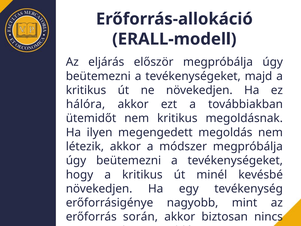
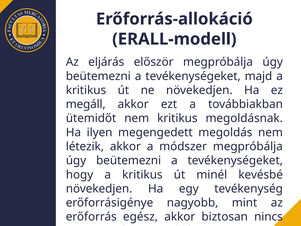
hálóra: hálóra -> megáll
során: során -> egész
